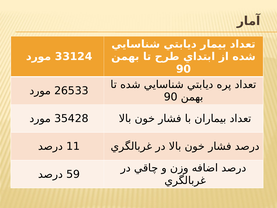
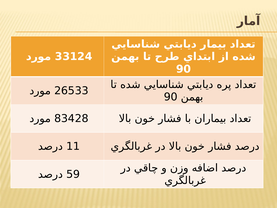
35428: 35428 -> 83428
